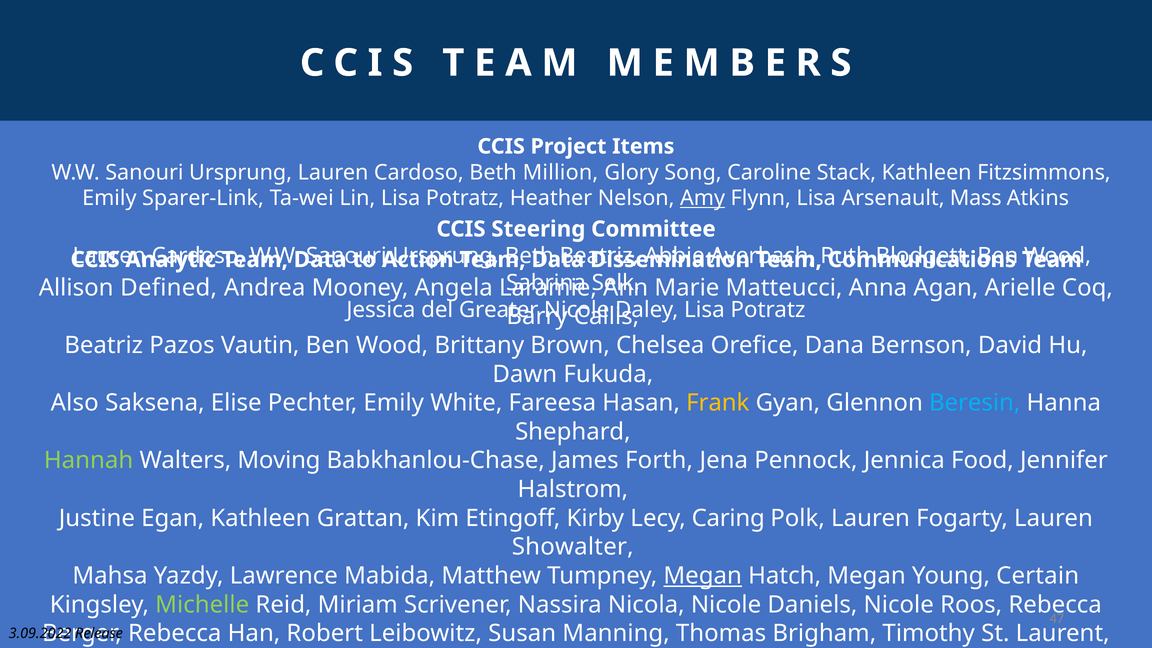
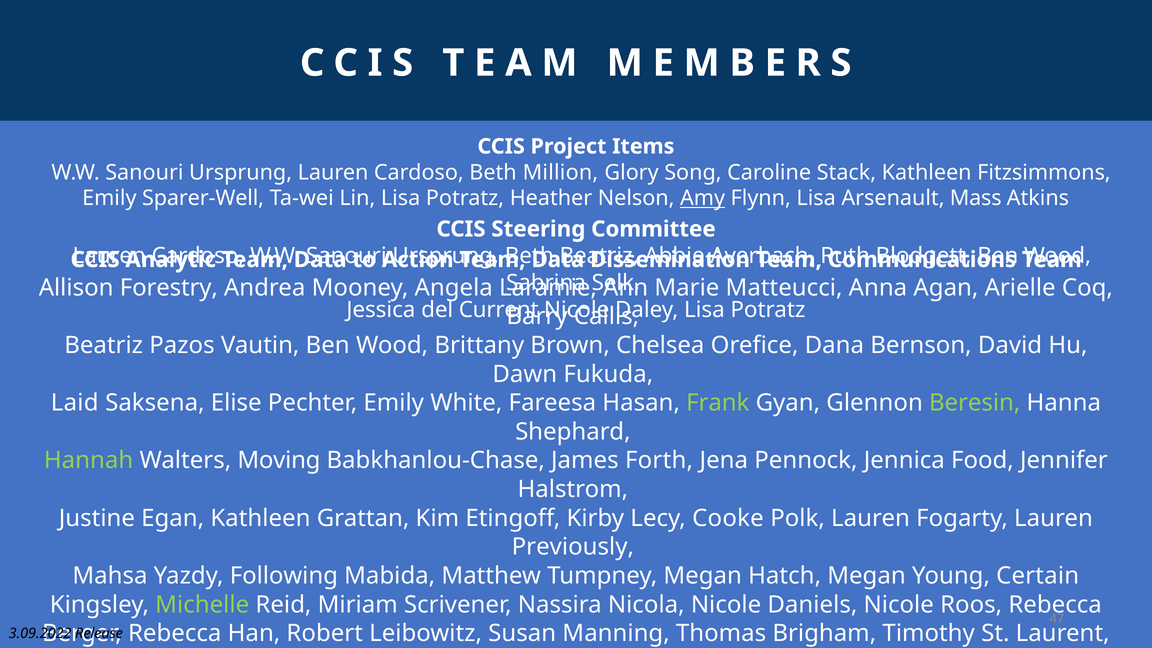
Sparer-Link: Sparer-Link -> Sparer-Well
Defined: Defined -> Forestry
Greater: Greater -> Current
Also: Also -> Laid
Frank colour: yellow -> light green
Beresin colour: light blue -> light green
Caring: Caring -> Cooke
Showalter at (573, 547): Showalter -> Previously
Lawrence: Lawrence -> Following
Megan at (703, 576) underline: present -> none
